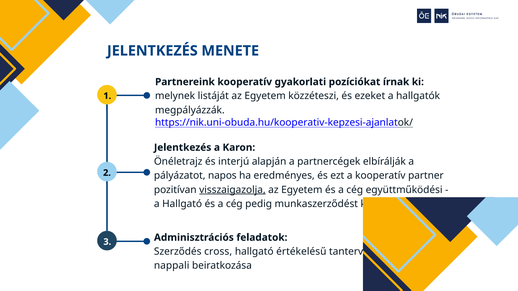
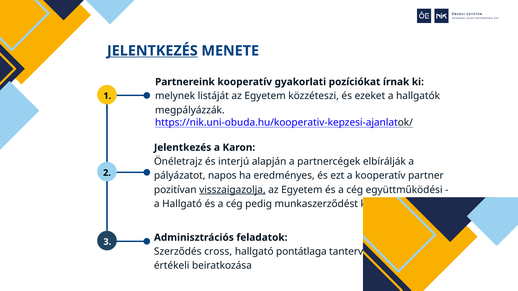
JELENTKEZÉS at (152, 51) underline: none -> present
értékelésű: értékelésű -> pontátlaga
nappali: nappali -> értékeli
